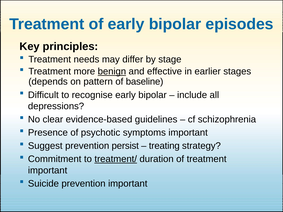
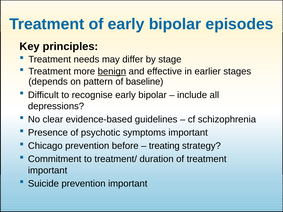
Suggest: Suggest -> Chicago
persist: persist -> before
treatment/ underline: present -> none
